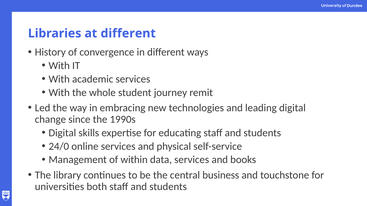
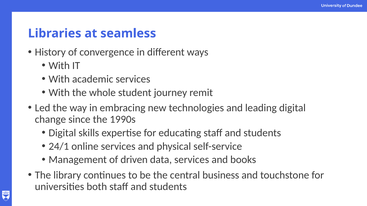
at different: different -> seamless
24/0: 24/0 -> 24/1
within: within -> driven
